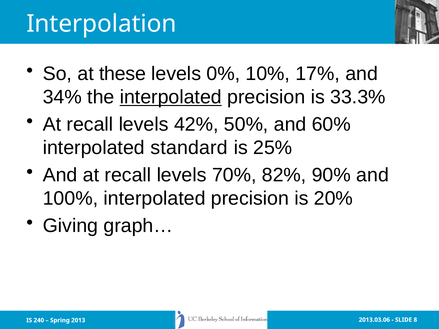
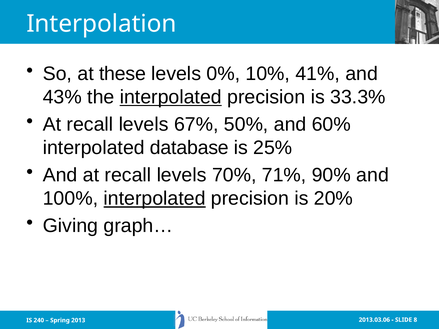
17%: 17% -> 41%
34%: 34% -> 43%
42%: 42% -> 67%
standard: standard -> database
82%: 82% -> 71%
interpolated at (155, 199) underline: none -> present
